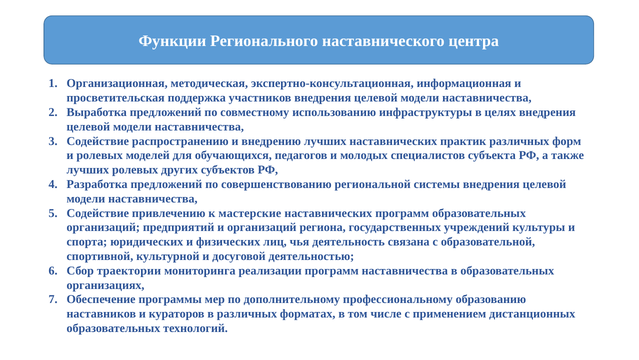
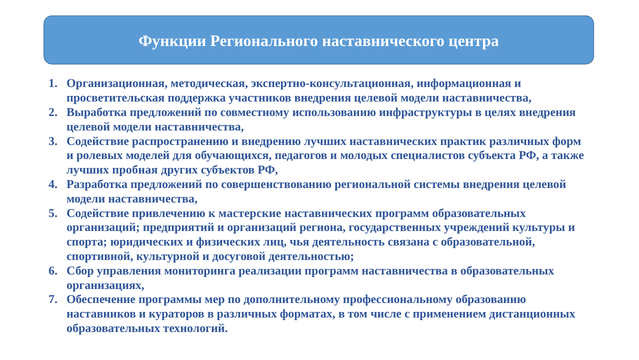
лучших ролевых: ролевых -> пробная
траектории: траектории -> управления
